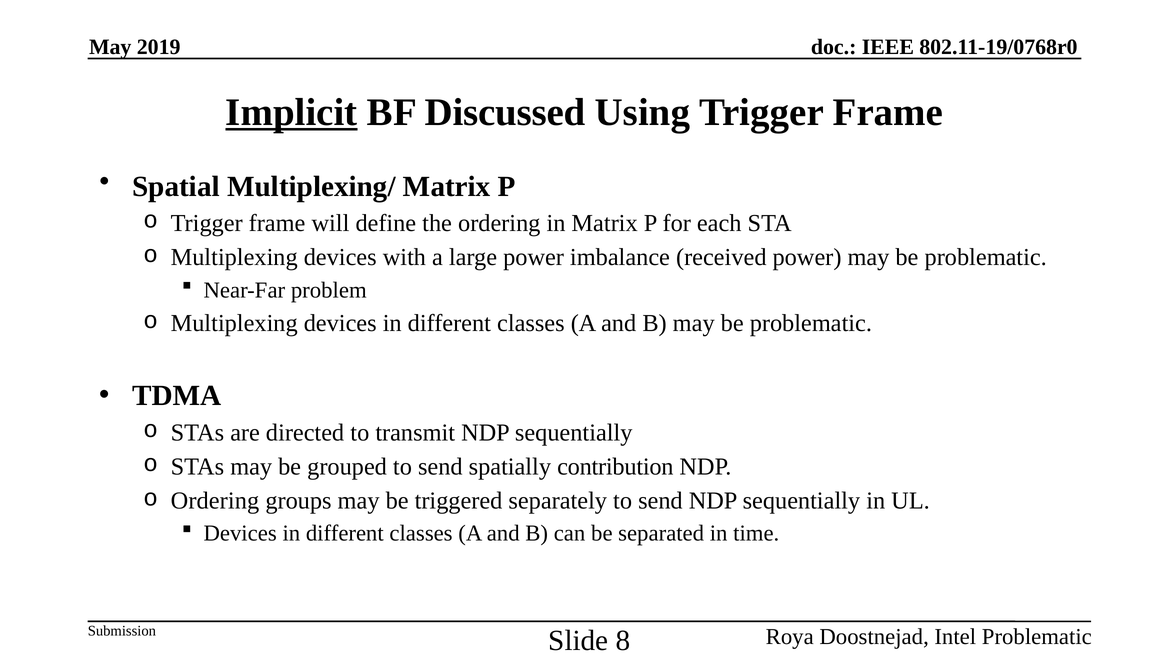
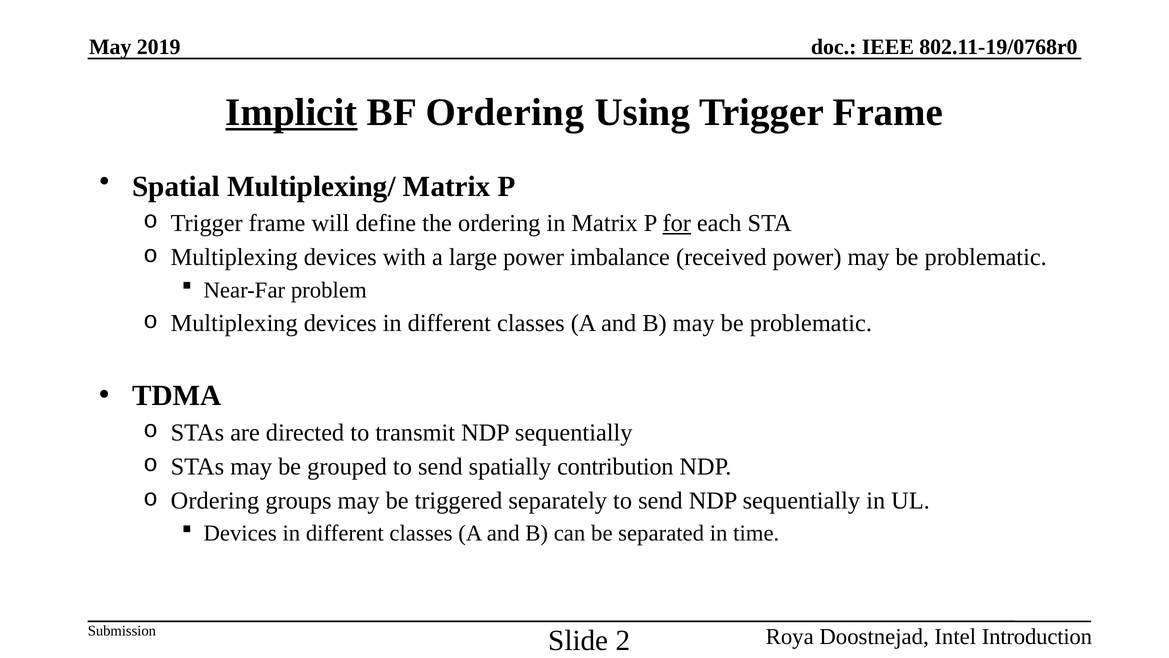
BF Discussed: Discussed -> Ordering
for underline: none -> present
Intel Problematic: Problematic -> Introduction
8: 8 -> 2
